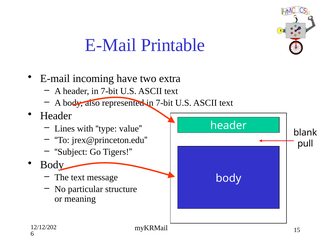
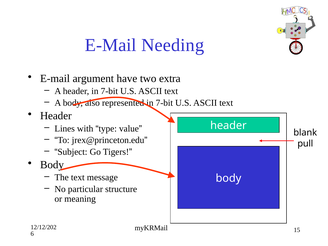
Printable: Printable -> Needing
incoming: incoming -> argument
